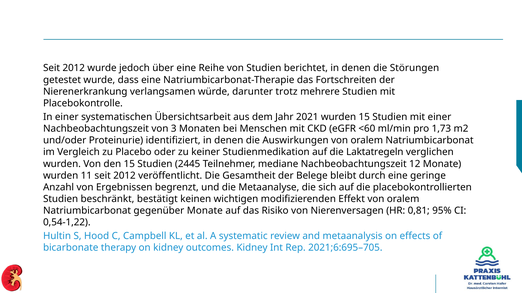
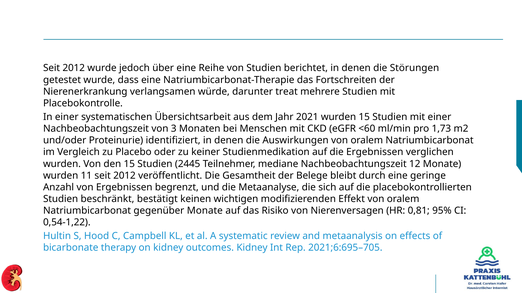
trotz: trotz -> treat
die Laktatregeln: Laktatregeln -> Ergebnissen
